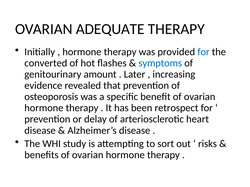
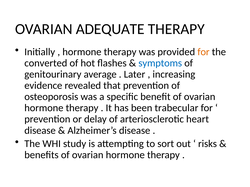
for at (203, 52) colour: blue -> orange
amount: amount -> average
retrospect: retrospect -> trabecular
